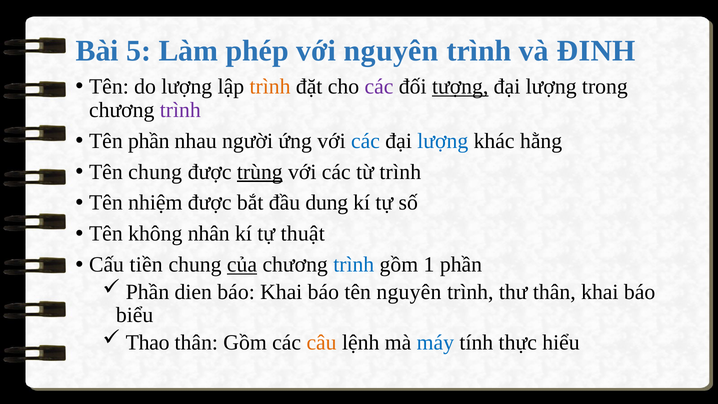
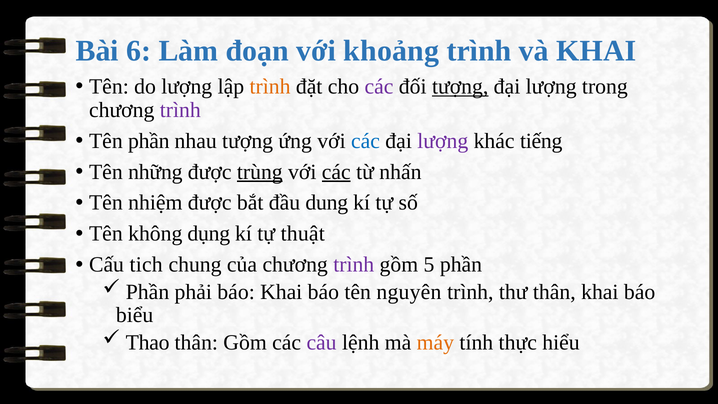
5: 5 -> 6
phép: phép -> đoạn
với nguyên: nguyên -> khoảng
và ĐINH: ĐINH -> KHAI
nhau người: người -> tượng
lượng at (443, 141) colour: blue -> purple
hằng: hằng -> tiếng
Tên chung: chung -> những
các at (336, 172) underline: none -> present
từ trình: trình -> nhấn
nhân: nhân -> dụng
tiền: tiền -> tich
của underline: present -> none
trình at (354, 265) colour: blue -> purple
1: 1 -> 5
dien: dien -> phải
câu colour: orange -> purple
máy colour: blue -> orange
